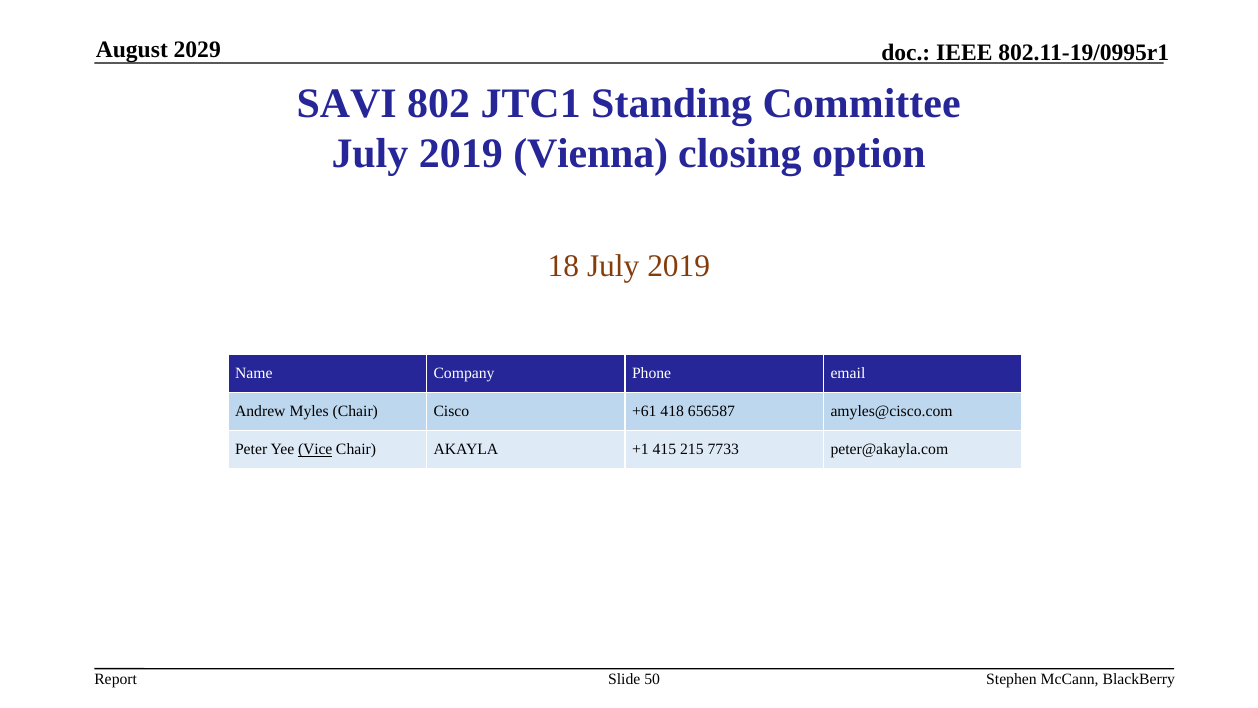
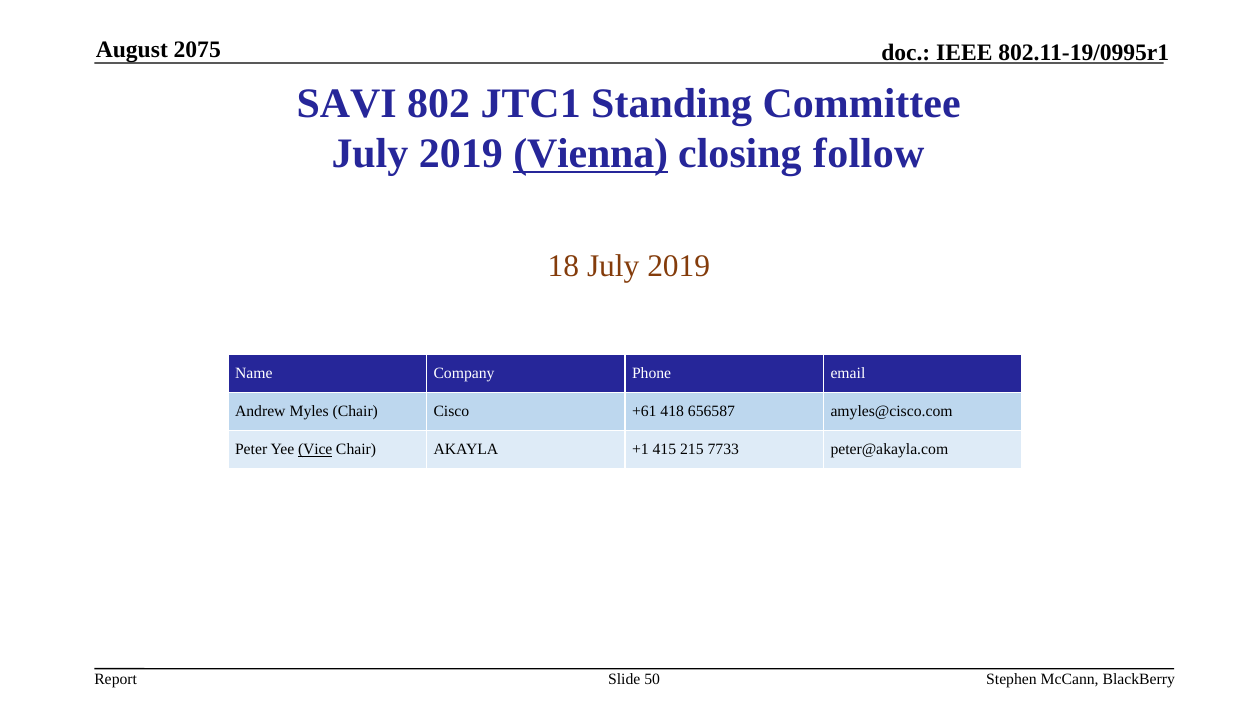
2029: 2029 -> 2075
Vienna underline: none -> present
option: option -> follow
